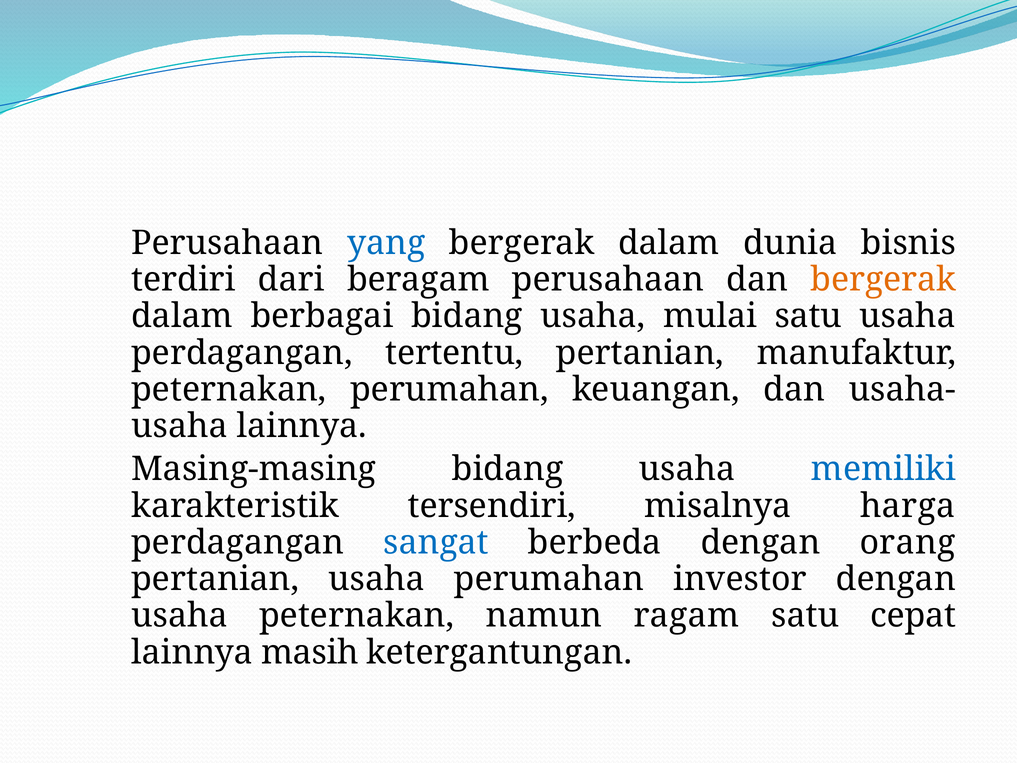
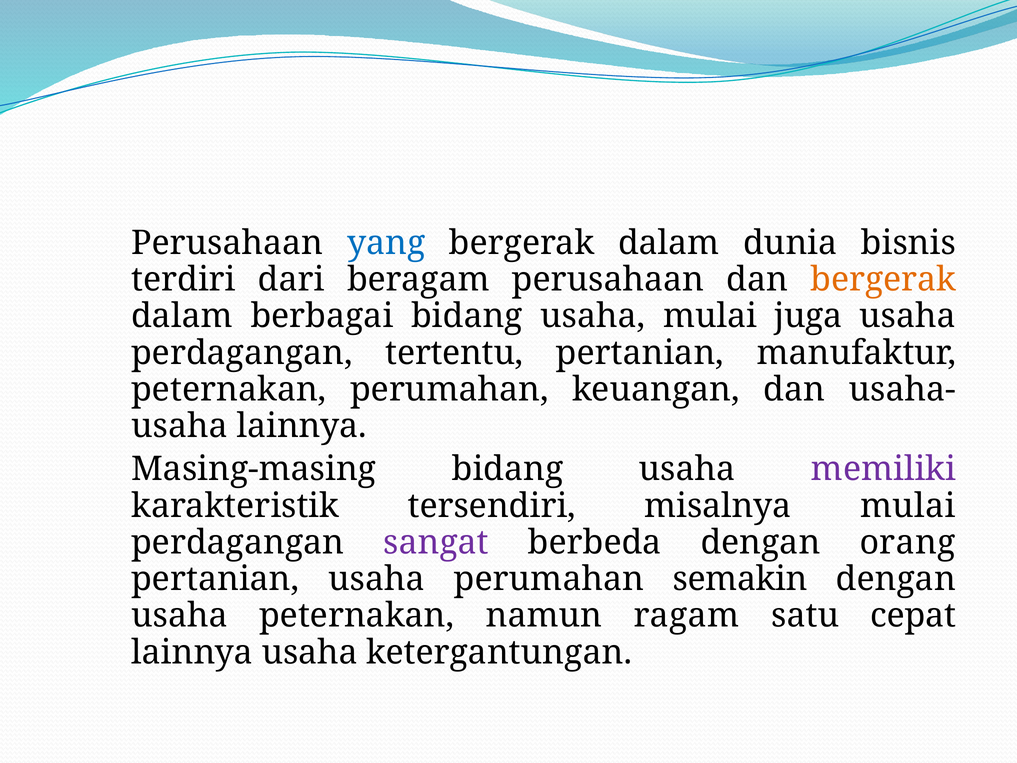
mulai satu: satu -> juga
memiliki colour: blue -> purple
misalnya harga: harga -> mulai
sangat colour: blue -> purple
investor: investor -> semakin
lainnya masih: masih -> usaha
